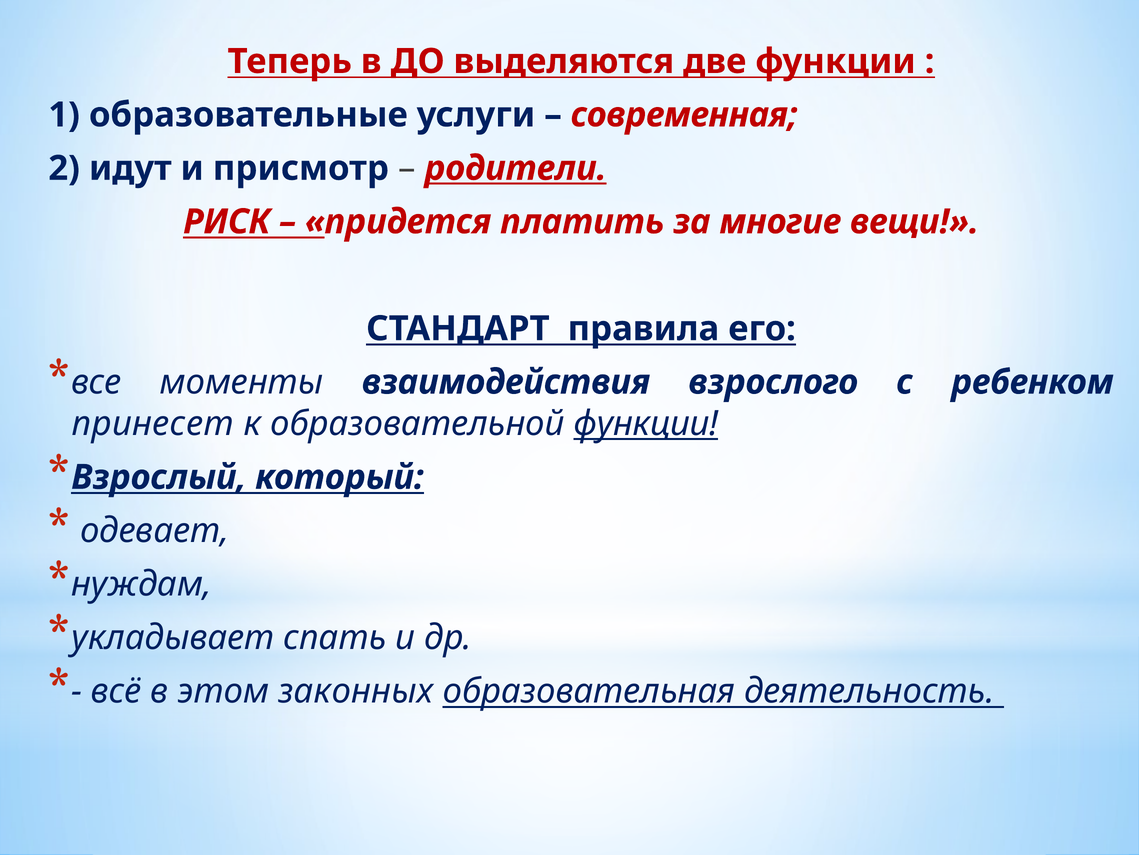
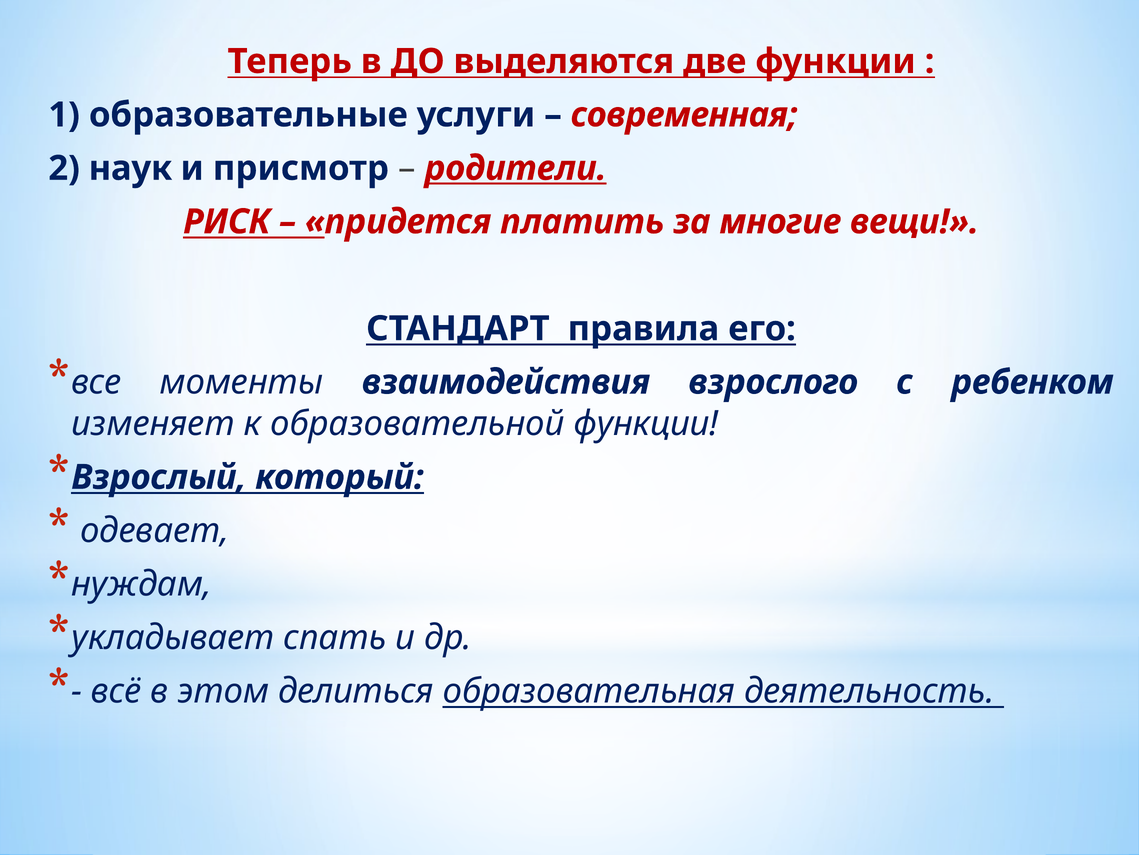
идут: идут -> наук
принесет: принесет -> изменяет
функции at (646, 424) underline: present -> none
законных: законных -> делиться
